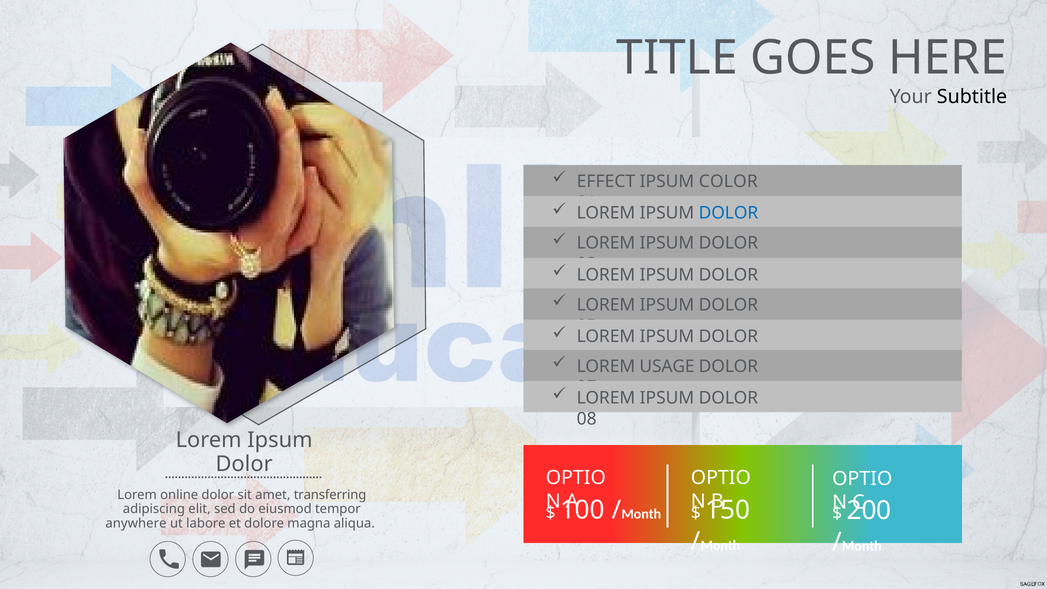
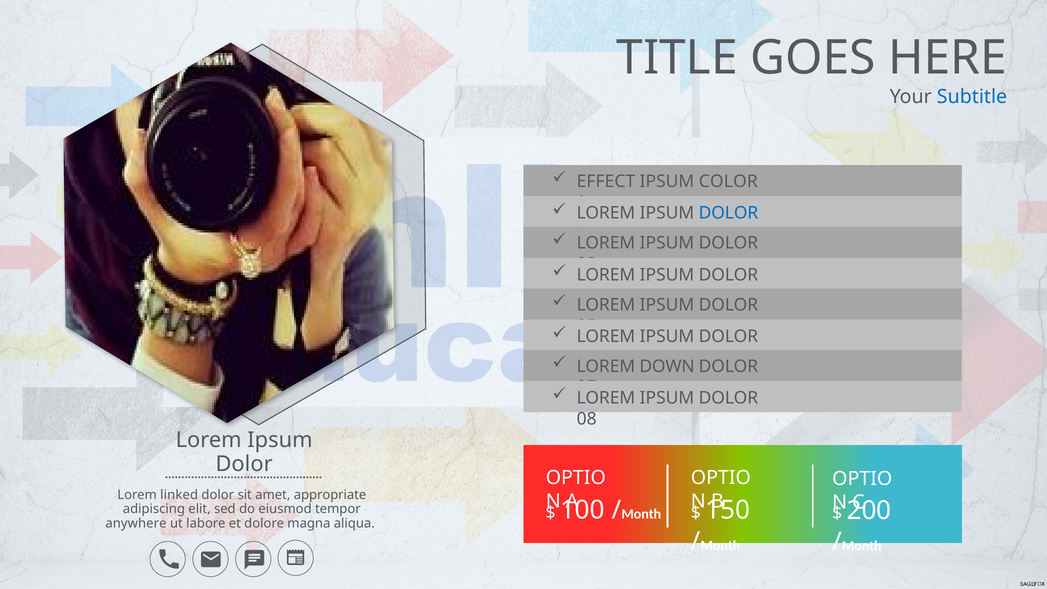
Subtitle colour: black -> blue
USAGE: USAGE -> DOWN
online: online -> linked
transferring: transferring -> appropriate
